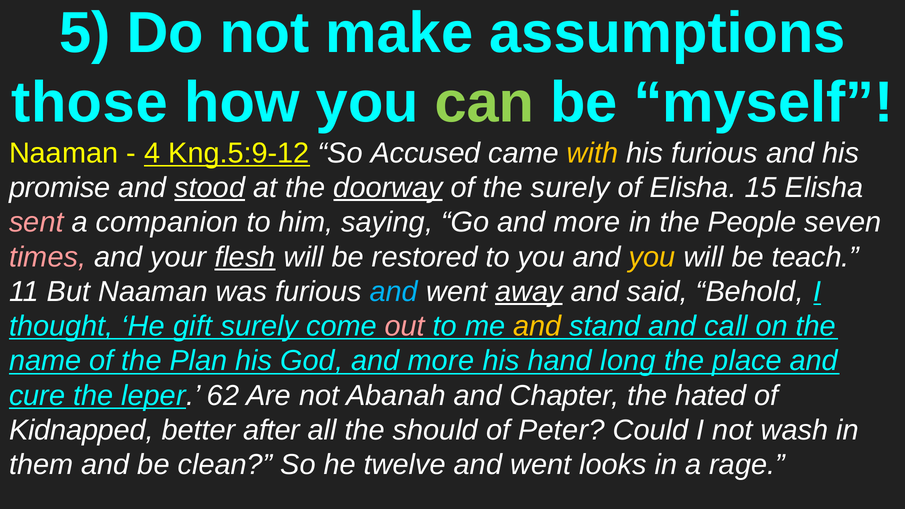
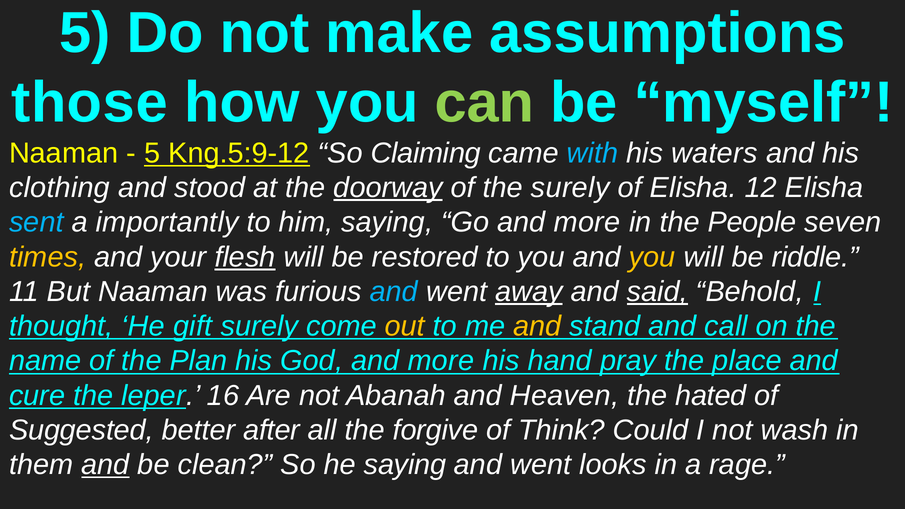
4 at (152, 153): 4 -> 5
Accused: Accused -> Claiming
with colour: yellow -> light blue
his furious: furious -> waters
promise: promise -> clothing
stood underline: present -> none
15: 15 -> 12
sent colour: pink -> light blue
companion: companion -> importantly
times colour: pink -> yellow
teach: teach -> riddle
said underline: none -> present
out colour: pink -> yellow
long: long -> pray
62: 62 -> 16
Chapter: Chapter -> Heaven
Kidnapped: Kidnapped -> Suggested
should: should -> forgive
Peter: Peter -> Think
and at (105, 465) underline: none -> present
he twelve: twelve -> saying
